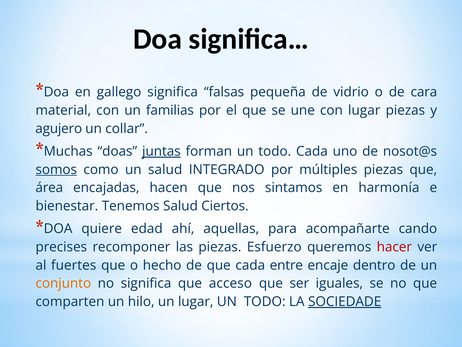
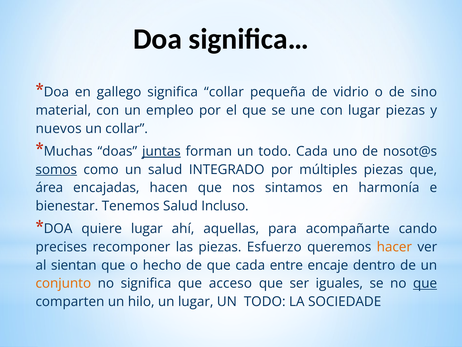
significa falsas: falsas -> collar
cara: cara -> sino
familias: familias -> empleo
agujero: agujero -> nuevos
Ciertos: Ciertos -> Incluso
quiere edad: edad -> lugar
hacer colour: red -> orange
fuertes: fuertes -> sientan
que at (425, 283) underline: none -> present
SOCIEDADE underline: present -> none
